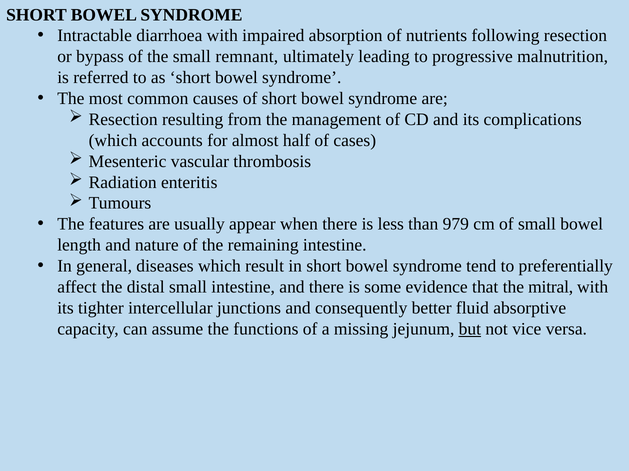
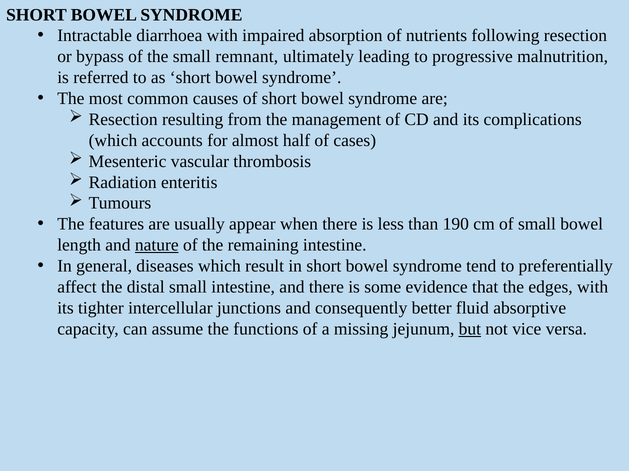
979: 979 -> 190
nature underline: none -> present
mitral: mitral -> edges
